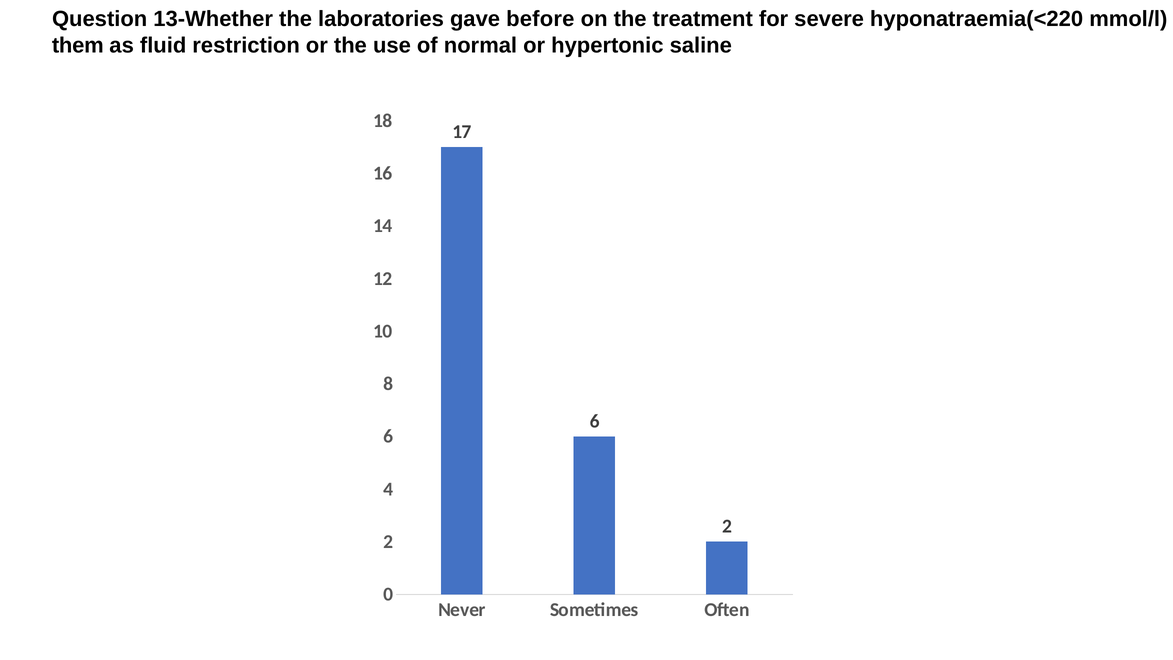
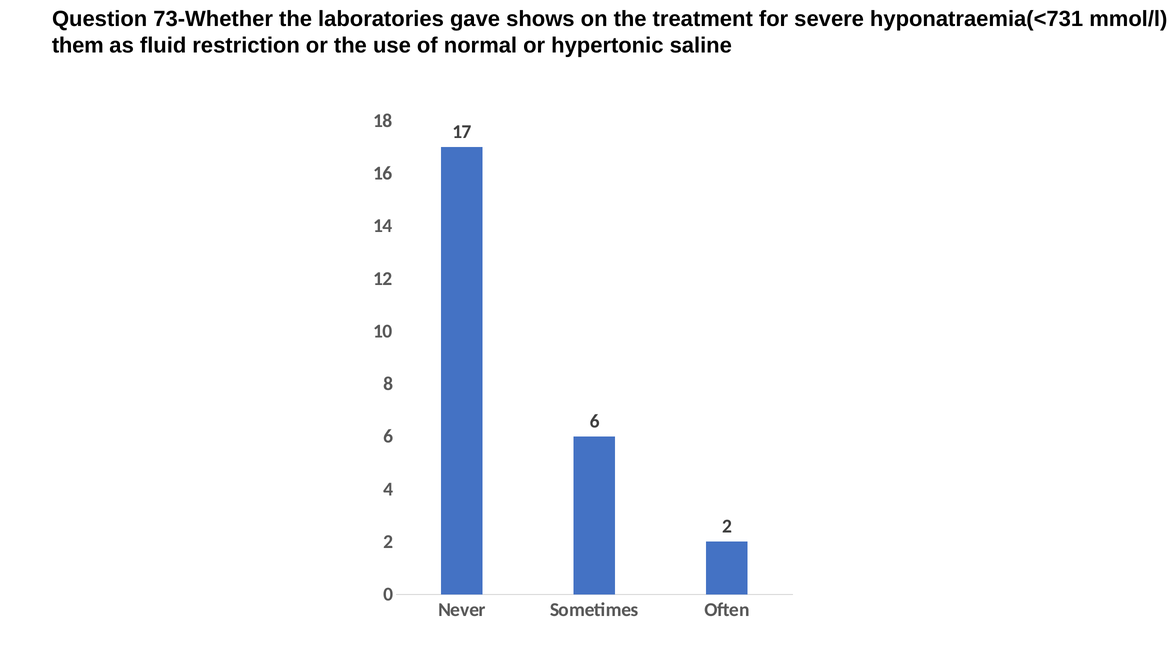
13-Whether: 13-Whether -> 73-Whether
before: before -> shows
hyponatraemia(<220: hyponatraemia(<220 -> hyponatraemia(<731
